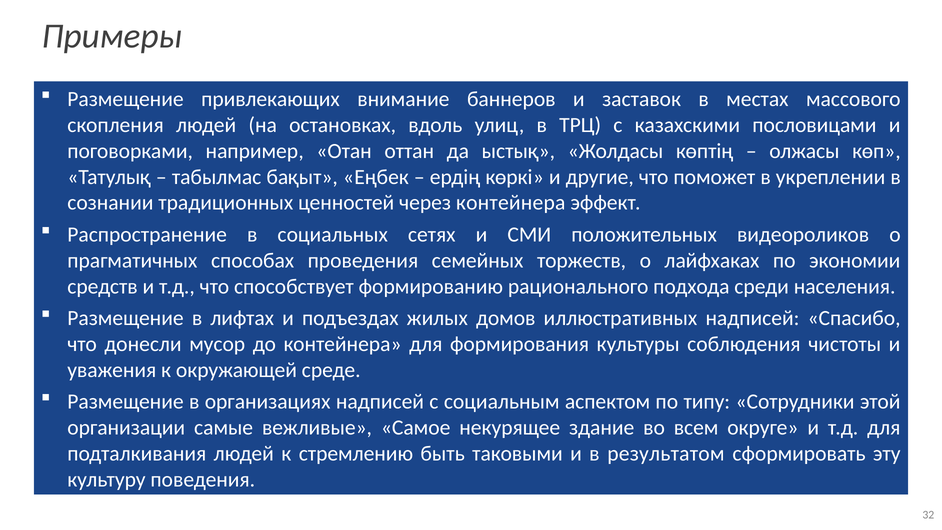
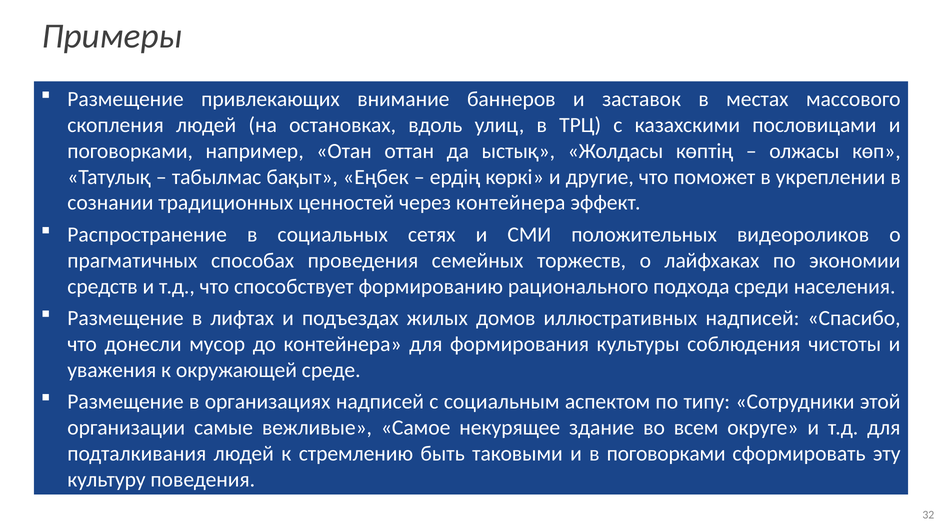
в результатом: результатом -> поговорками
